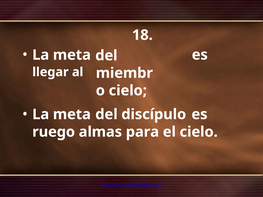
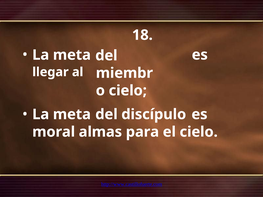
ruego: ruego -> moral
